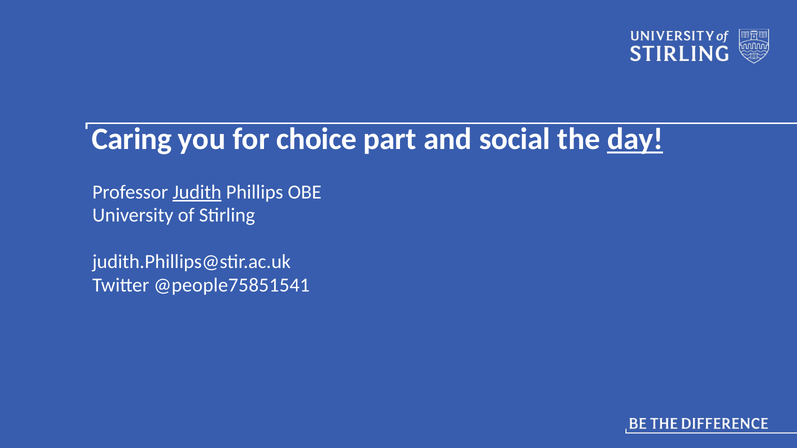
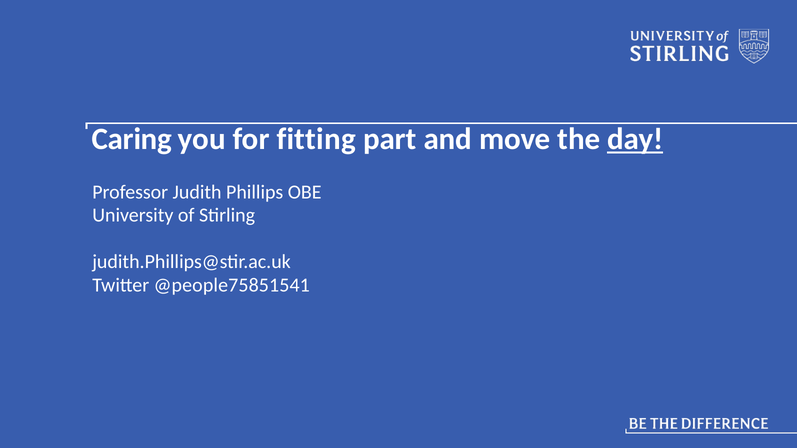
choice: choice -> fitting
social: social -> move
Judith underline: present -> none
